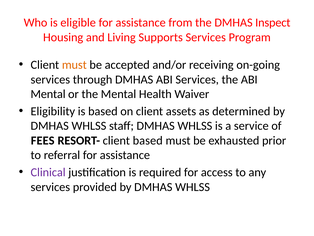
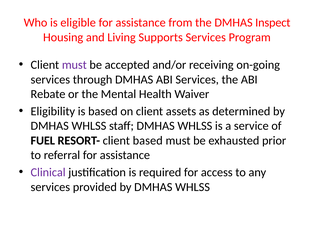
must at (74, 65) colour: orange -> purple
Mental at (48, 94): Mental -> Rebate
FEES: FEES -> FUEL
